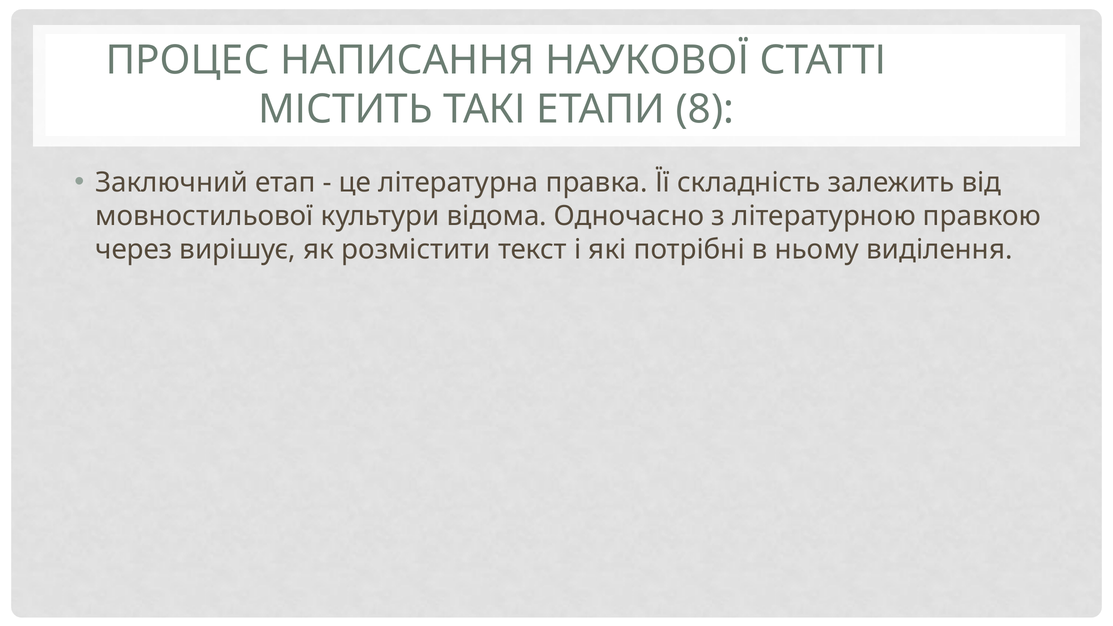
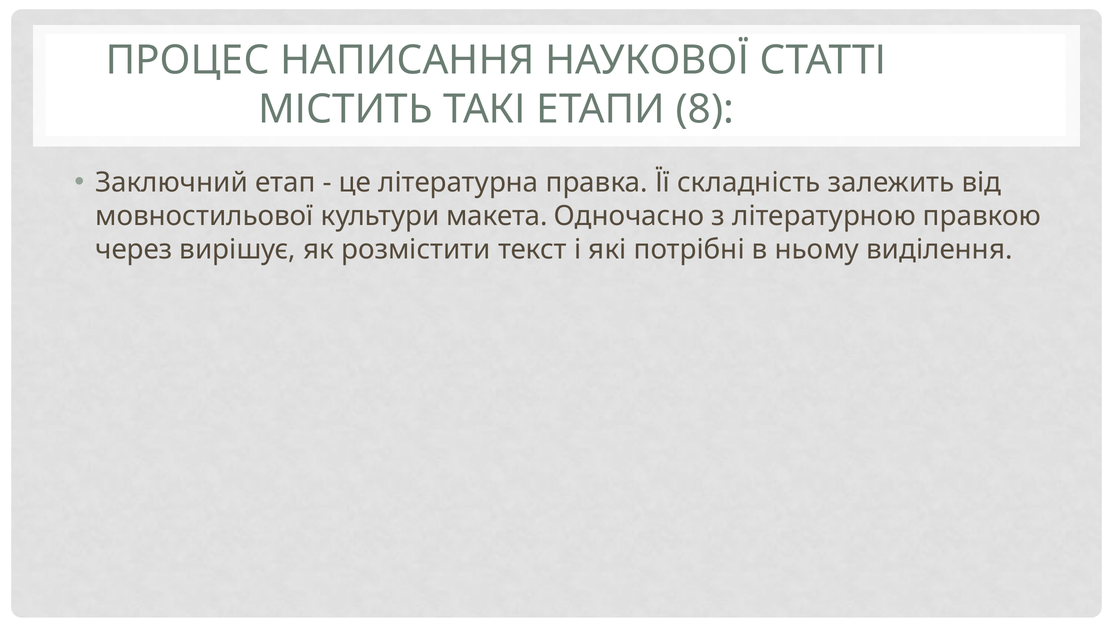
відома: відома -> макета
